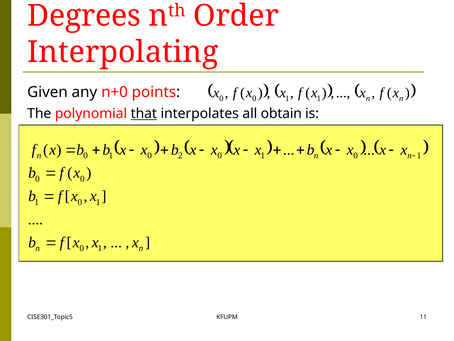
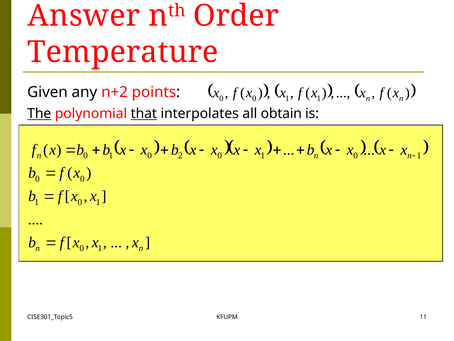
Degrees: Degrees -> Answer
Interpolating: Interpolating -> Temperature
n+0: n+0 -> n+2
The underline: none -> present
